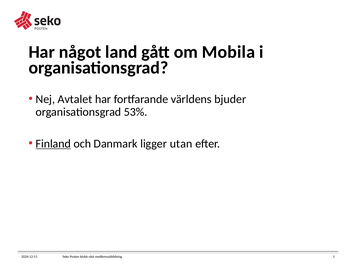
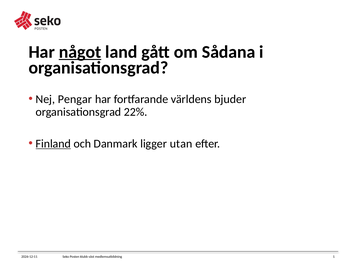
något underline: none -> present
Mobila: Mobila -> Sådana
Avtalet: Avtalet -> Pengar
53%: 53% -> 22%
